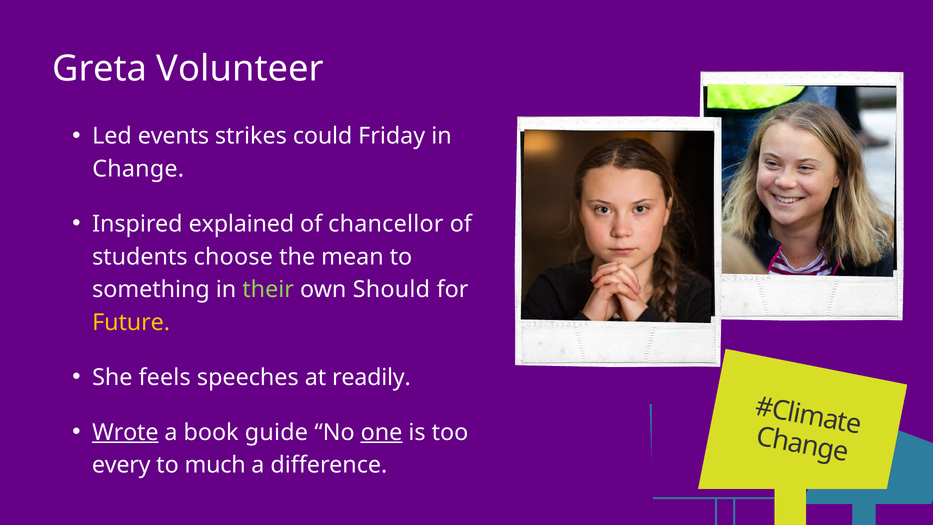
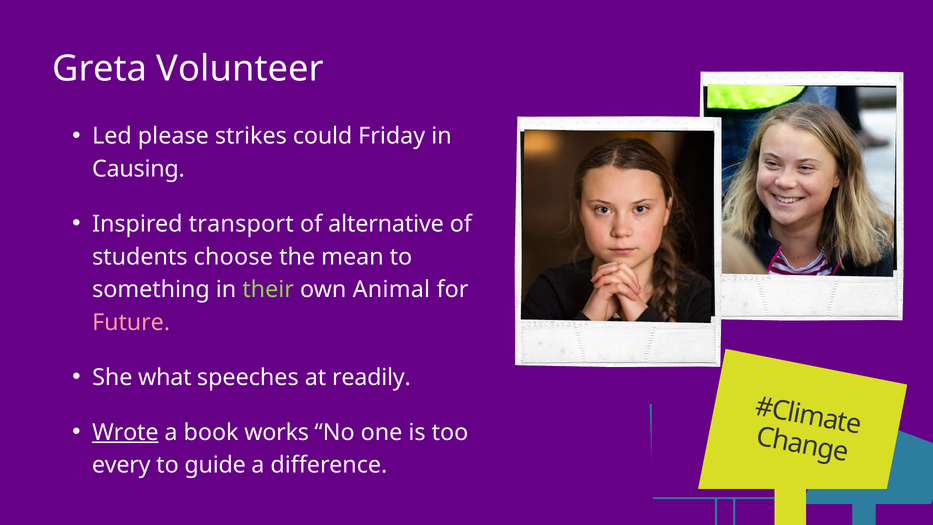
events: events -> please
Change: Change -> Causing
explained: explained -> transport
chancellor: chancellor -> alternative
Should: Should -> Animal
Future colour: yellow -> pink
feels: feels -> what
guide: guide -> works
one underline: present -> none
much: much -> guide
